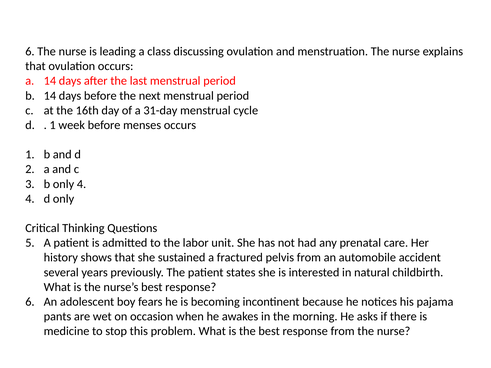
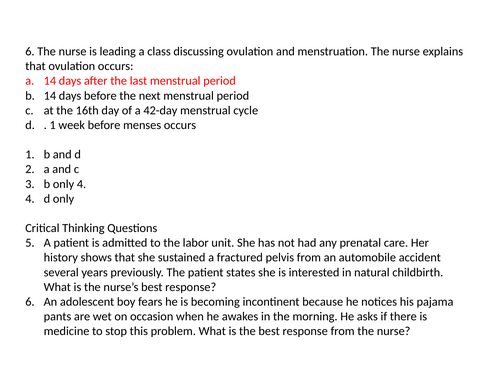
31-day: 31-day -> 42-day
